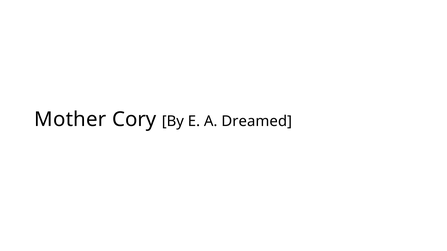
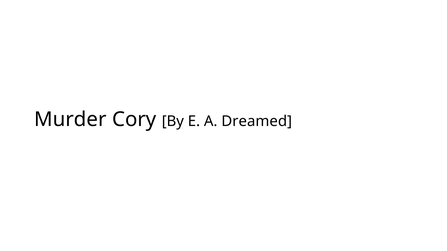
Mother: Mother -> Murder
